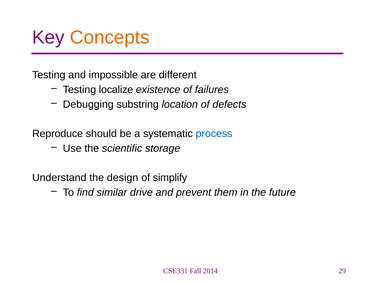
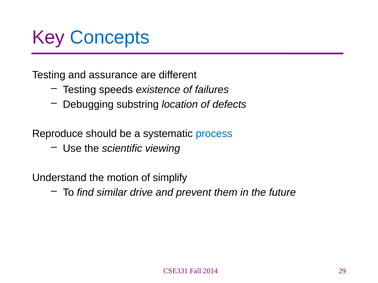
Concepts colour: orange -> blue
impossible: impossible -> assurance
localize: localize -> speeds
storage: storage -> viewing
design: design -> motion
